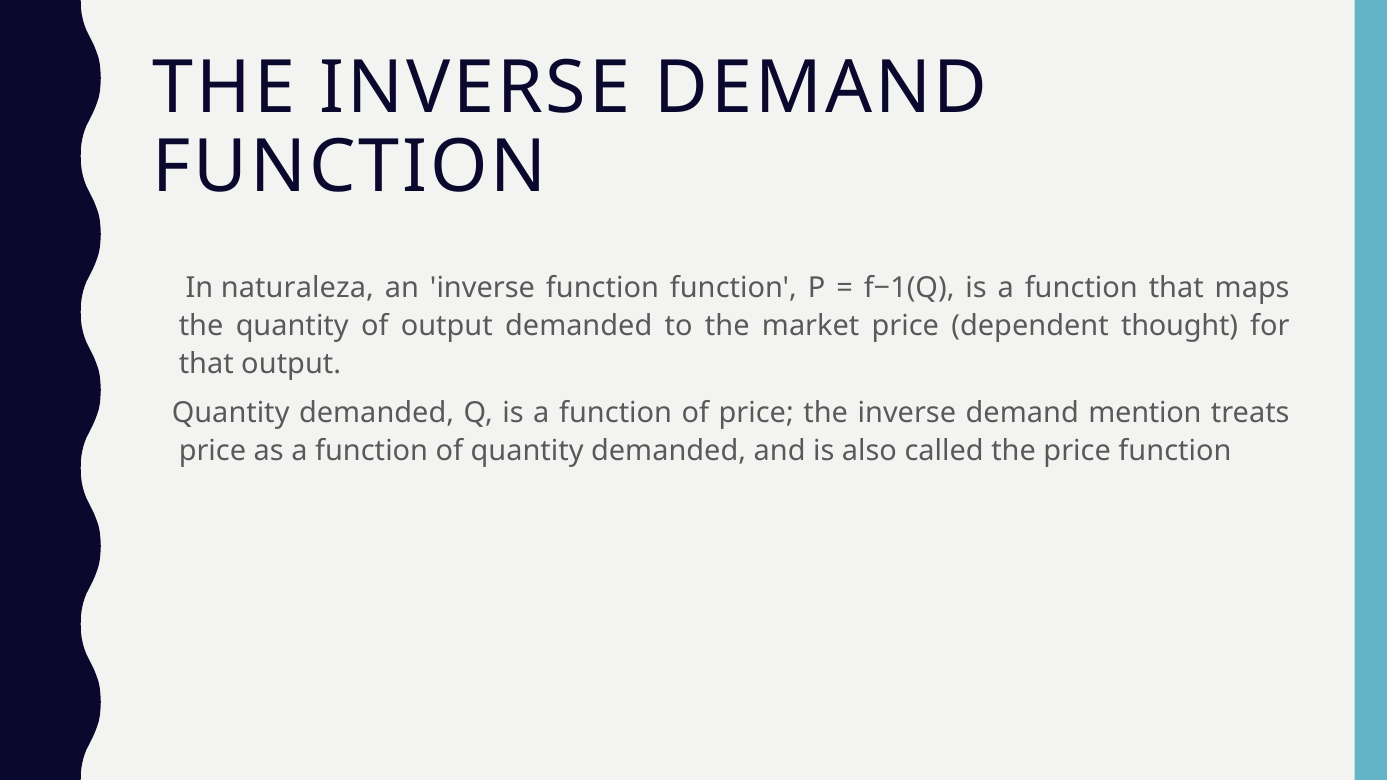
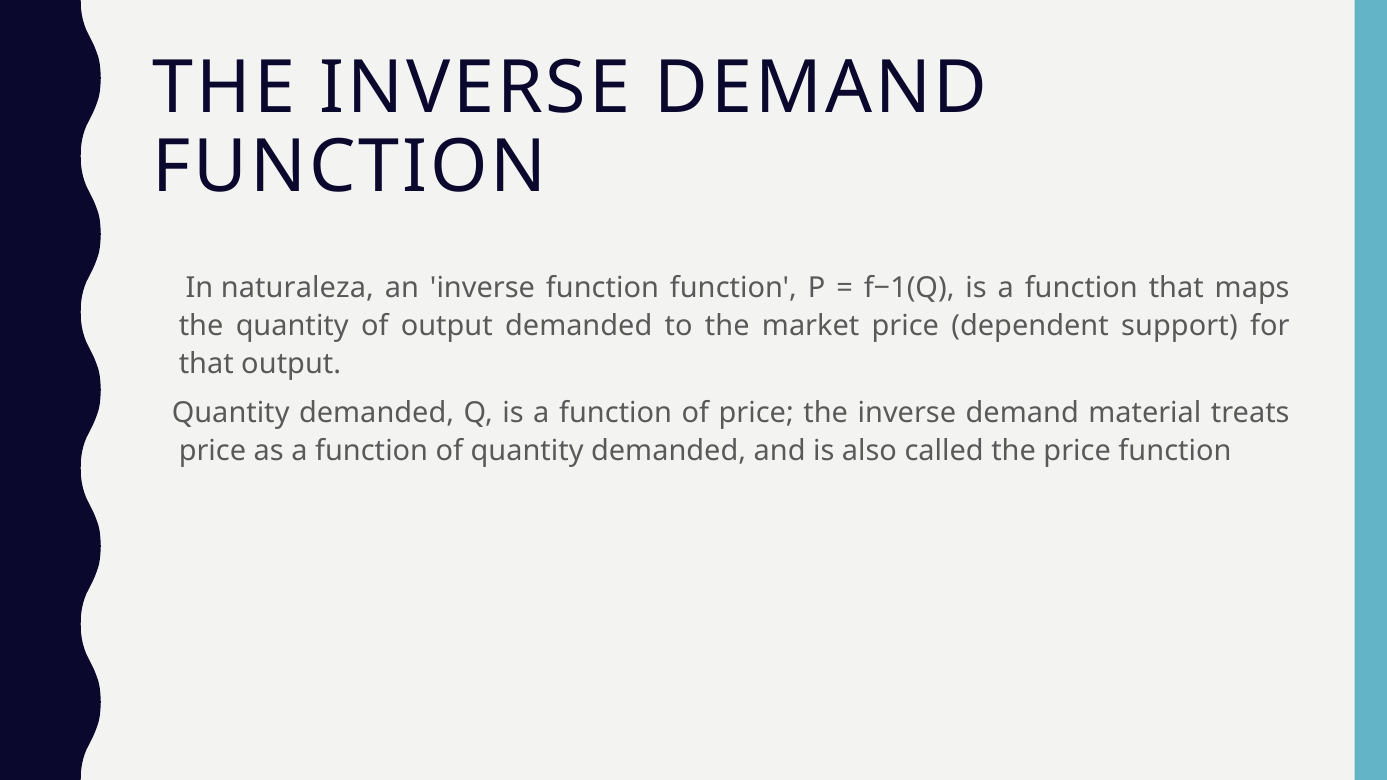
thought: thought -> support
mention: mention -> material
